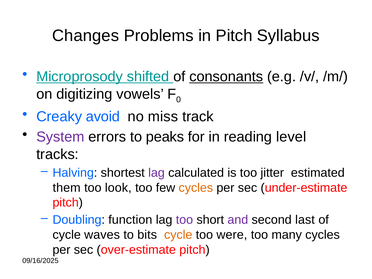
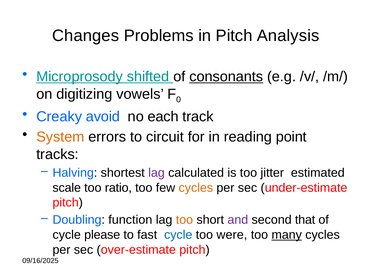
Syllabus: Syllabus -> Analysis
miss: miss -> each
System colour: purple -> orange
peaks: peaks -> circuit
level: level -> point
them: them -> scale
look: look -> ratio
too at (184, 220) colour: purple -> orange
last: last -> that
waves: waves -> please
bits: bits -> fast
cycle at (178, 235) colour: orange -> blue
many underline: none -> present
